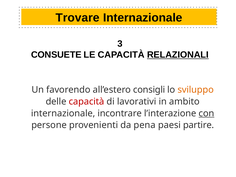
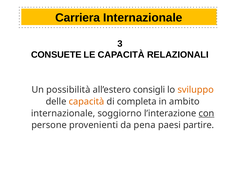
Trovare: Trovare -> Carriera
RELAZIONALI underline: present -> none
favorendo: favorendo -> possibilità
capacità at (87, 102) colour: red -> orange
lavorativi: lavorativi -> completa
incontrare: incontrare -> soggiorno
